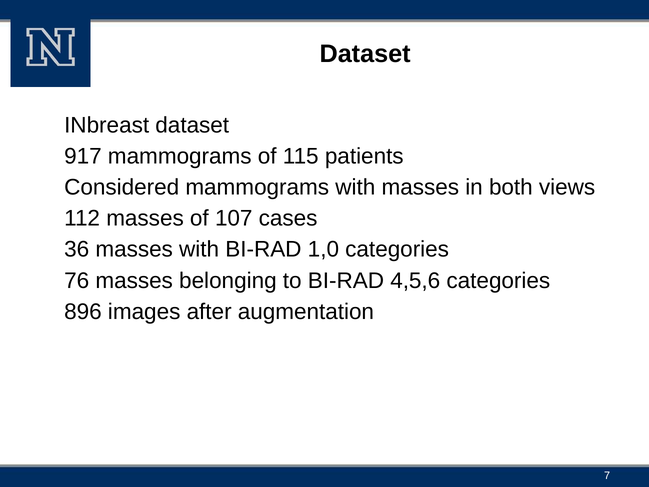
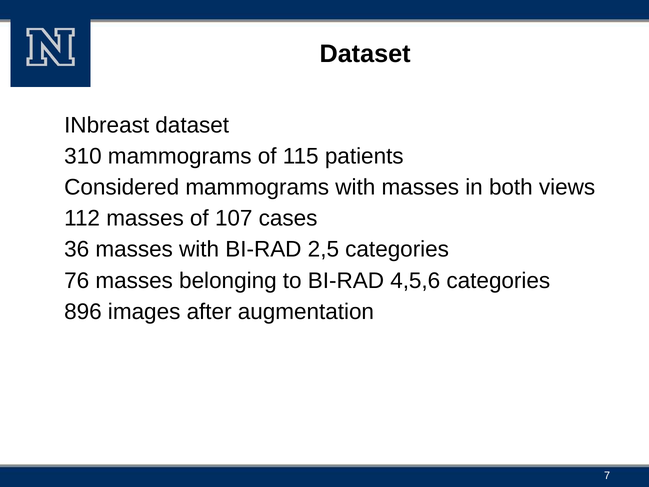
917: 917 -> 310
1,0: 1,0 -> 2,5
